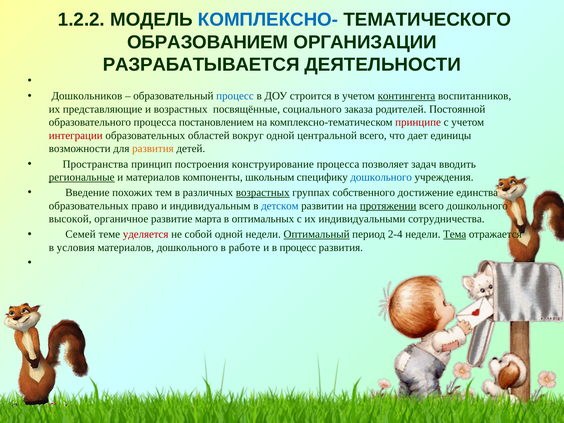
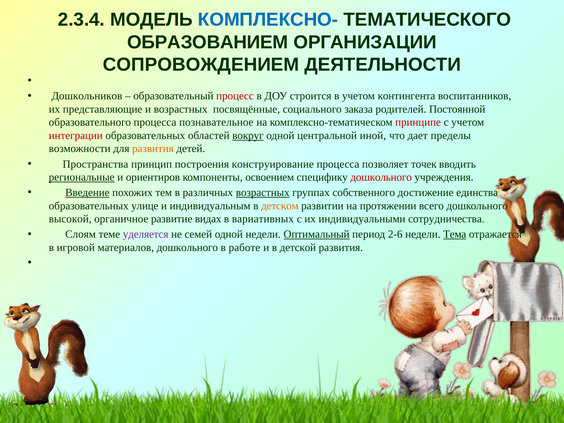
1.2.2: 1.2.2 -> 2.3.4
РАЗРАБАТЫВАЕТСЯ: РАЗРАБАТЫВАЕТСЯ -> СОПРОВОЖДЕНИЕМ
процесс at (235, 96) colour: blue -> red
контингента underline: present -> none
постановлением: постановлением -> познавательное
вокруг underline: none -> present
центральной всего: всего -> иной
единицы: единицы -> пределы
задач: задач -> точек
и материалов: материалов -> ориентиров
школьным: школьным -> освоением
дошкольного at (381, 177) colour: blue -> red
Введение underline: none -> present
право: право -> улице
детском colour: blue -> orange
протяжении underline: present -> none
марта: марта -> видах
оптимальных: оптимальных -> вариативных
Семей: Семей -> Слоям
уделяется colour: red -> purple
собой: собой -> семей
2-4: 2-4 -> 2-6
условия: условия -> игровой
в процесс: процесс -> детской
